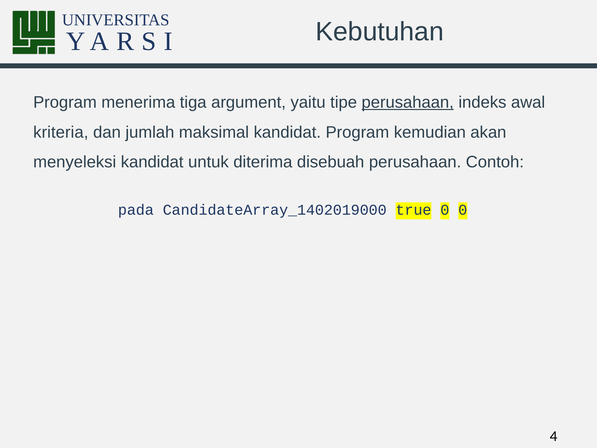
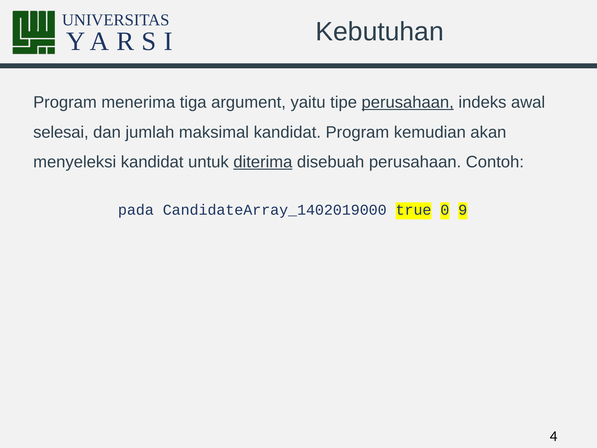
kriteria: kriteria -> selesai
diterima underline: none -> present
0 0: 0 -> 9
